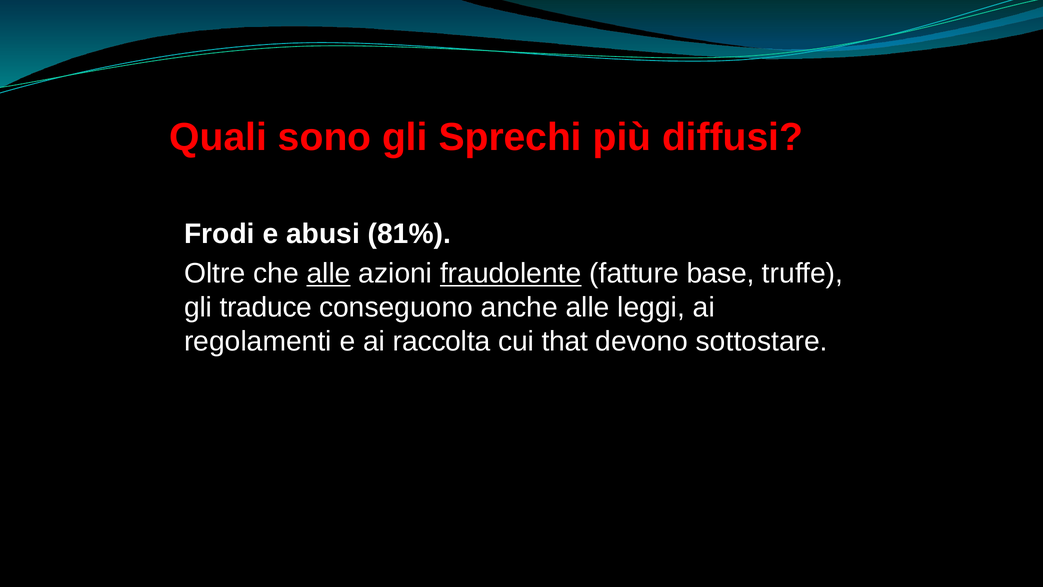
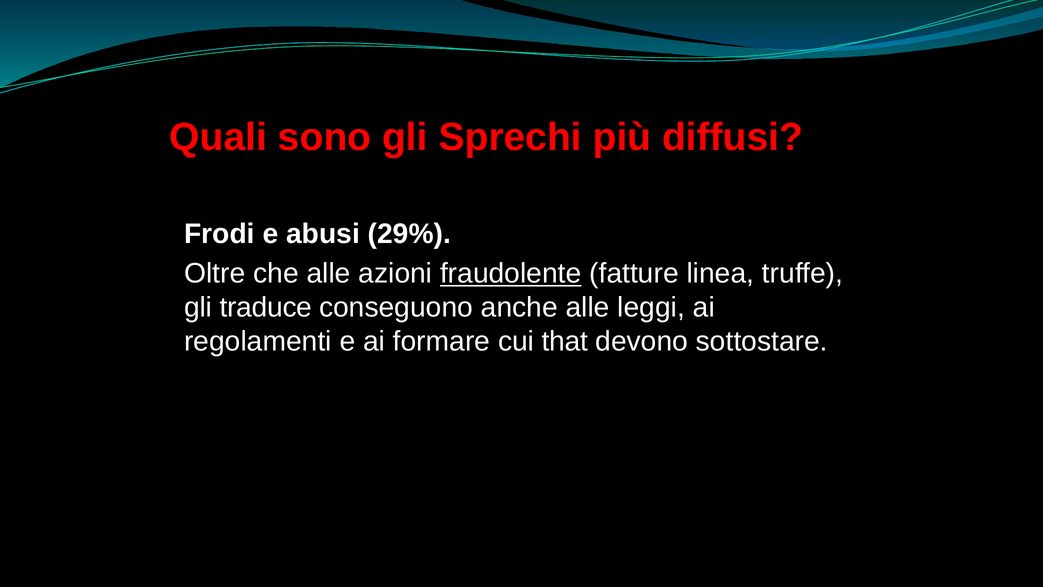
81%: 81% -> 29%
alle at (329, 274) underline: present -> none
base: base -> linea
raccolta: raccolta -> formare
